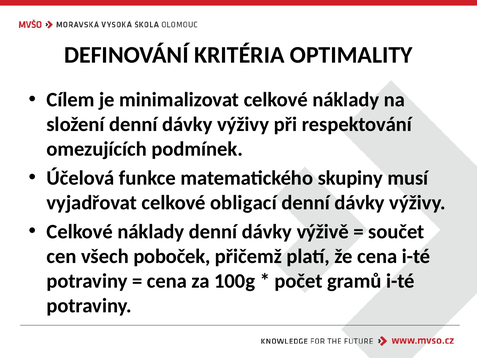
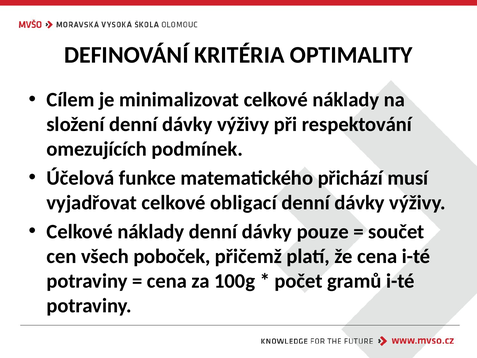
skupiny: skupiny -> přichází
výživě: výživě -> pouze
